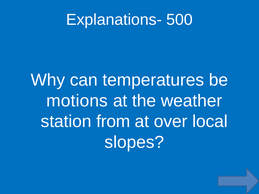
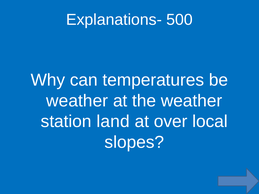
motions at (77, 101): motions -> weather
from: from -> land
